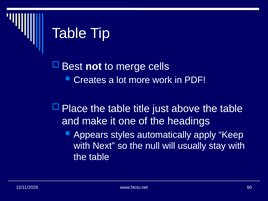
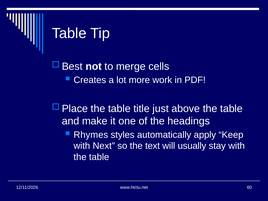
Appears: Appears -> Rhymes
null: null -> text
